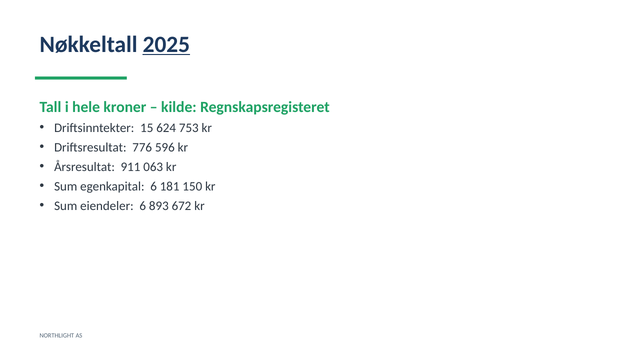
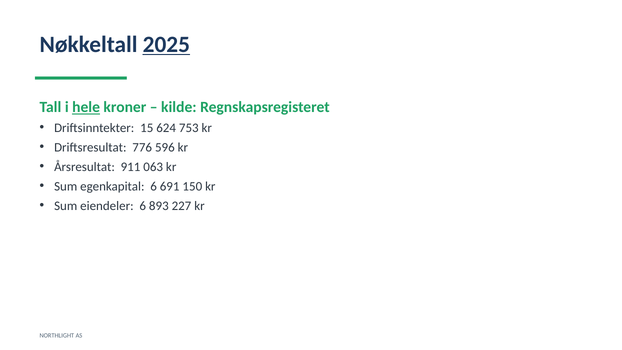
hele underline: none -> present
181: 181 -> 691
672: 672 -> 227
